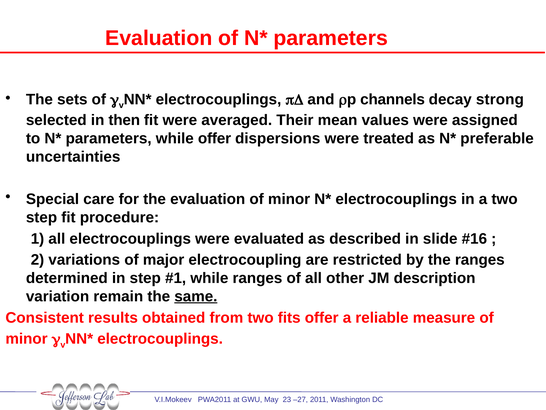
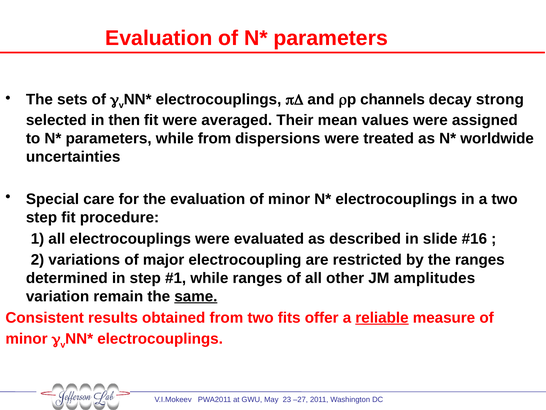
while offer: offer -> from
preferable: preferable -> worldwide
description: description -> amplitudes
reliable underline: none -> present
